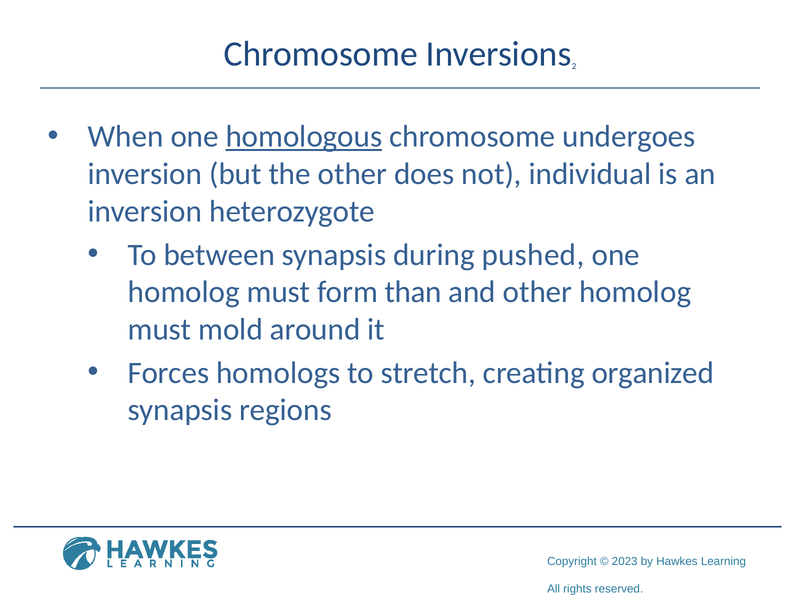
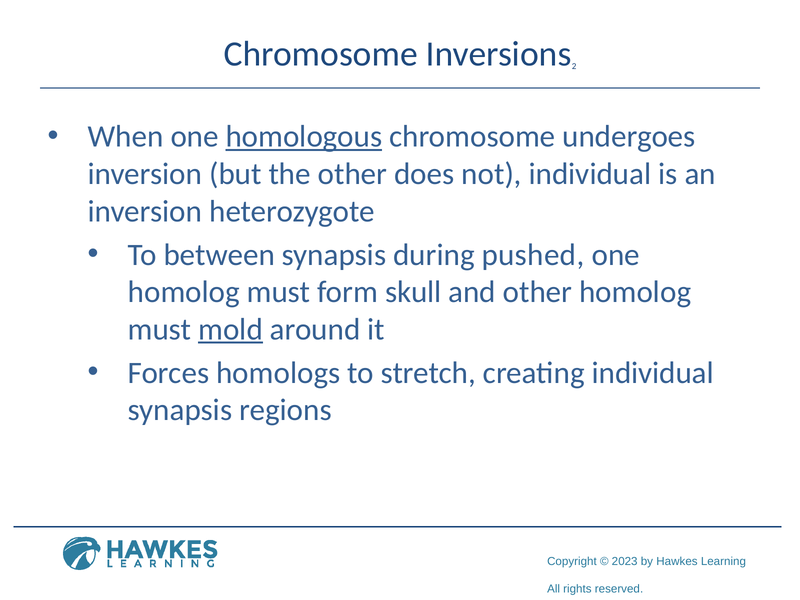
than: than -> skull
mold underline: none -> present
creating organized: organized -> individual
